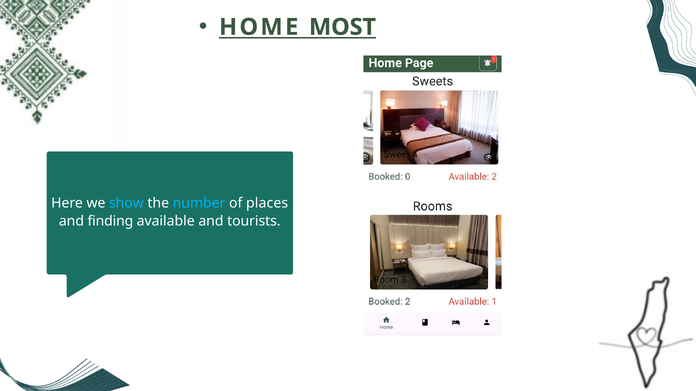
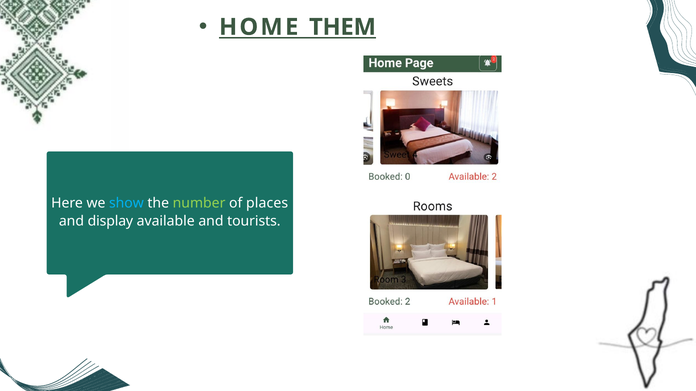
MOST: MOST -> THEM
number colour: light blue -> light green
finding: finding -> display
